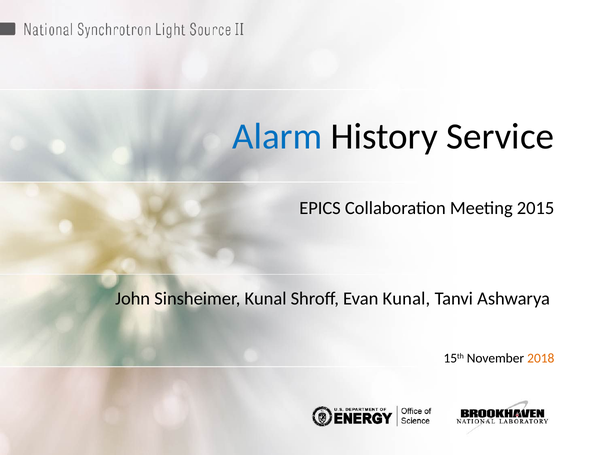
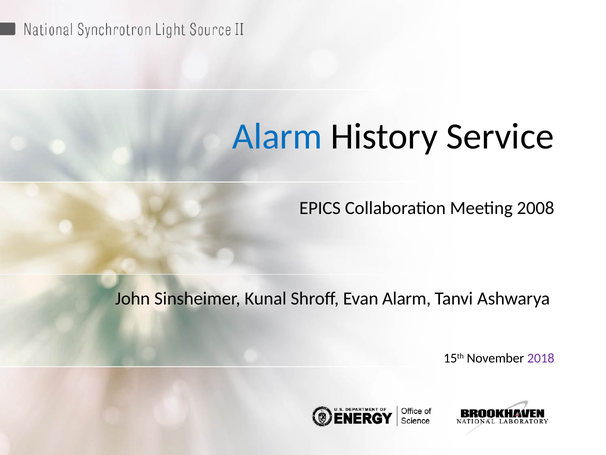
2015: 2015 -> 2008
Evan Kunal: Kunal -> Alarm
2018 colour: orange -> purple
